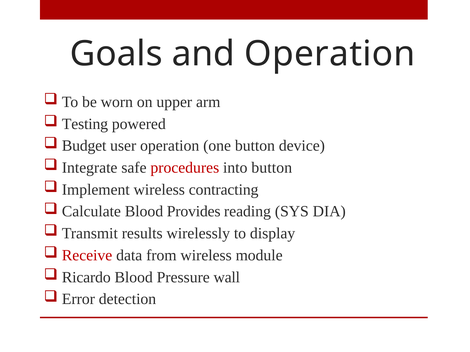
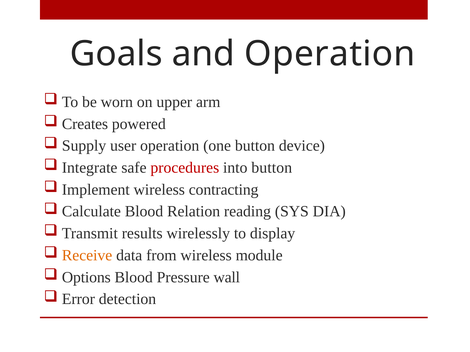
Testing: Testing -> Creates
Budget: Budget -> Supply
Provides: Provides -> Relation
Receive colour: red -> orange
Ricardo: Ricardo -> Options
